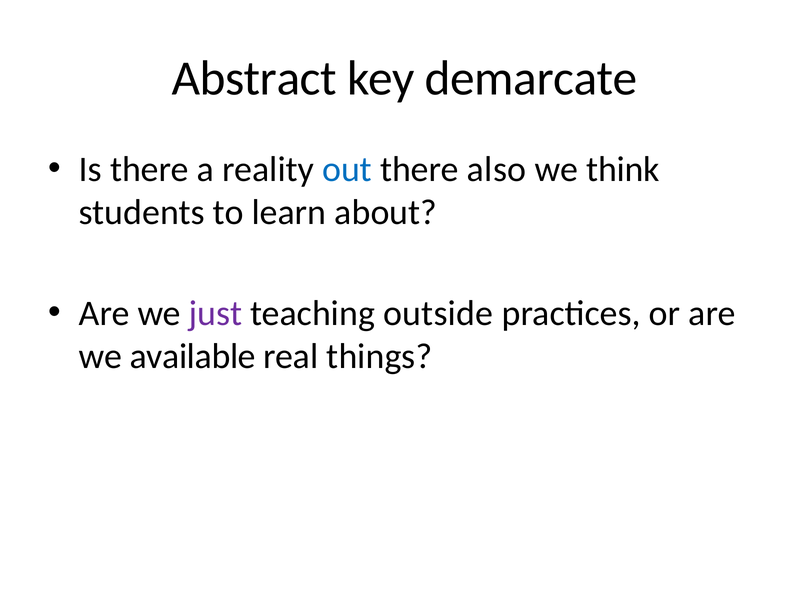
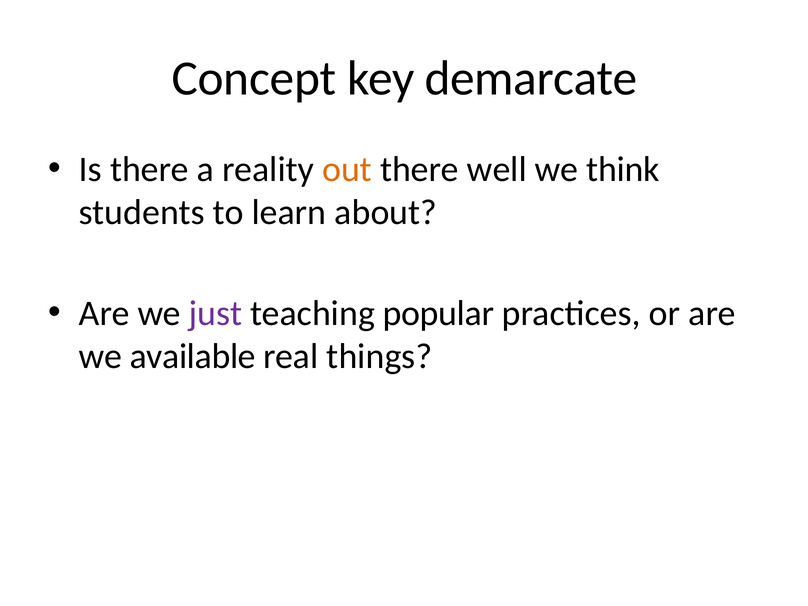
Abstract: Abstract -> Concept
out colour: blue -> orange
also: also -> well
outside: outside -> popular
